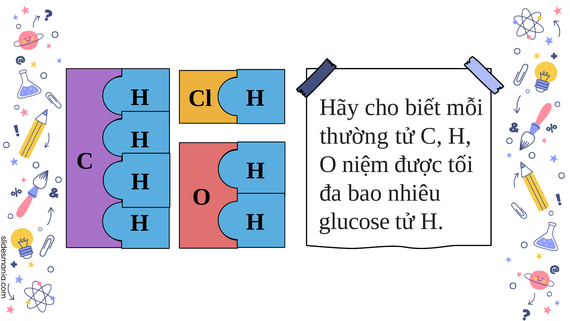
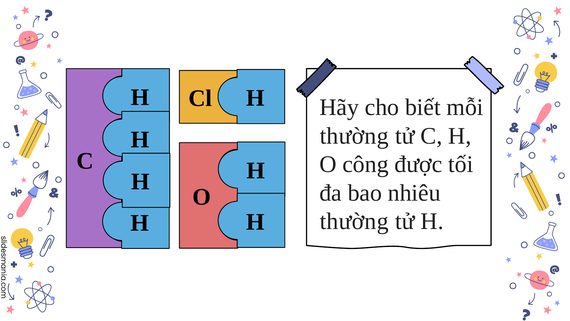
niệm: niệm -> công
glucose at (354, 221): glucose -> thường
